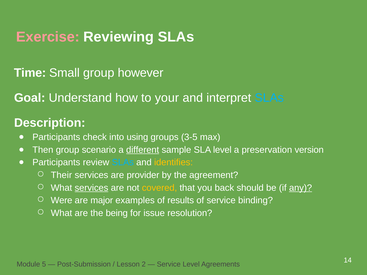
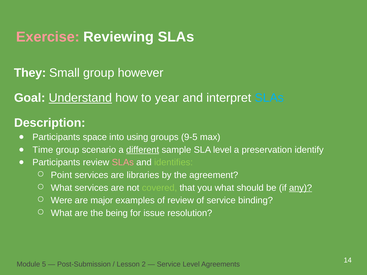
Time: Time -> They
Understand underline: none -> present
your: your -> year
check: check -> space
3-5: 3-5 -> 9-5
Then: Then -> Time
version: version -> identify
SLAs at (123, 163) colour: light blue -> pink
identifies colour: yellow -> light green
Their: Their -> Point
provider: provider -> libraries
services at (91, 188) underline: present -> none
covered colour: yellow -> light green
you back: back -> what
of results: results -> review
